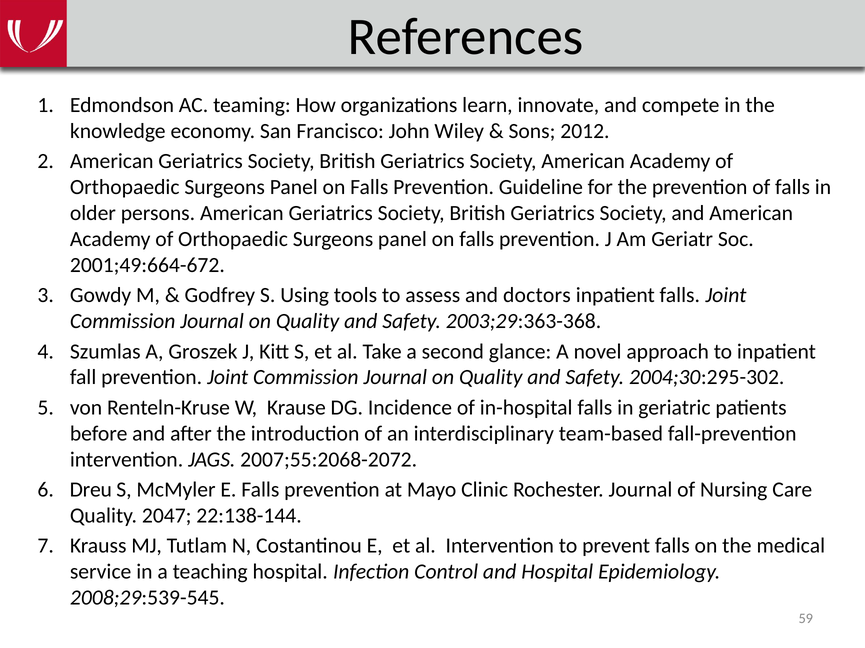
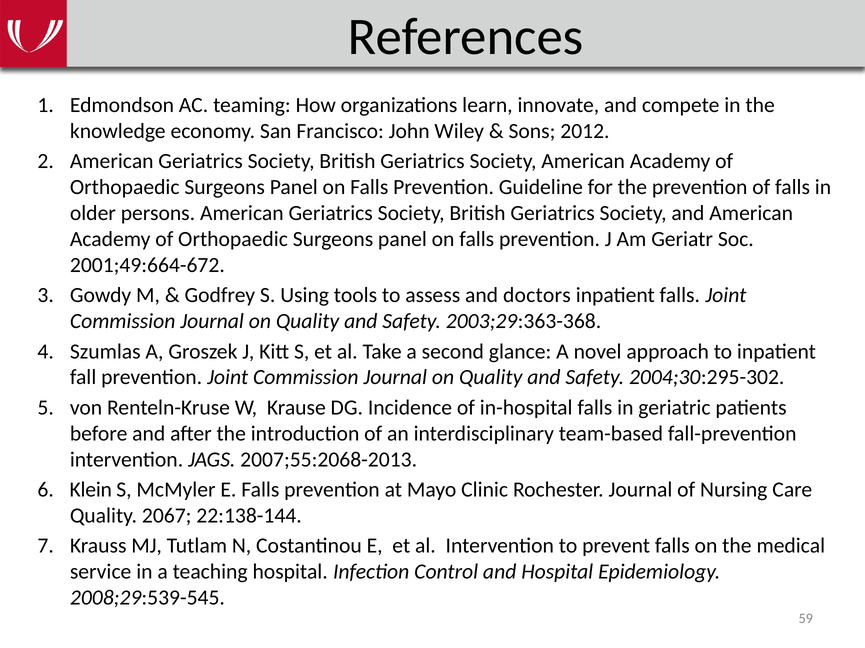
2007;55:2068-2072: 2007;55:2068-2072 -> 2007;55:2068-2013
Dreu: Dreu -> Klein
2047: 2047 -> 2067
